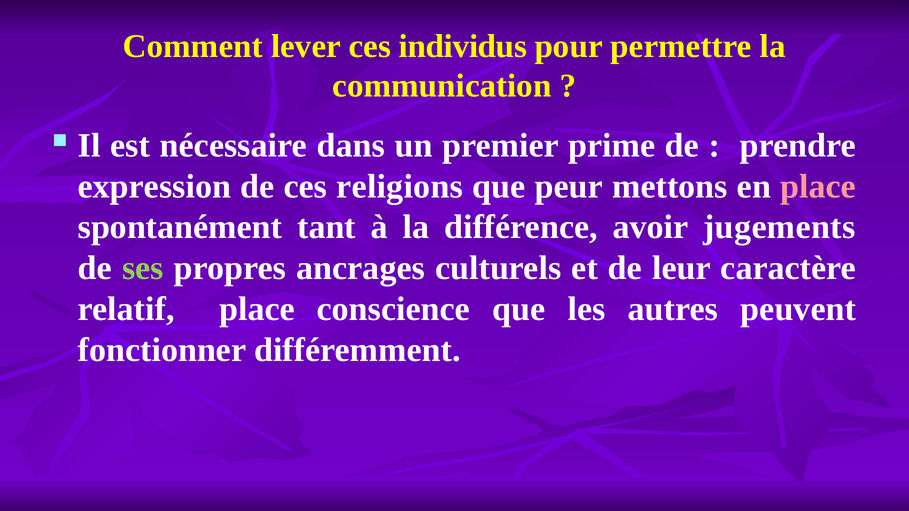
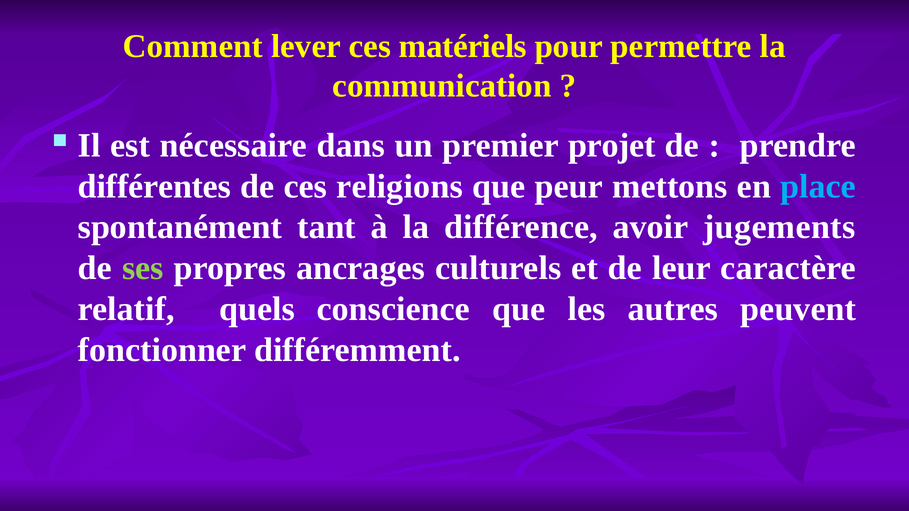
individus: individus -> matériels
prime: prime -> projet
expression: expression -> différentes
place at (818, 186) colour: pink -> light blue
relatif place: place -> quels
